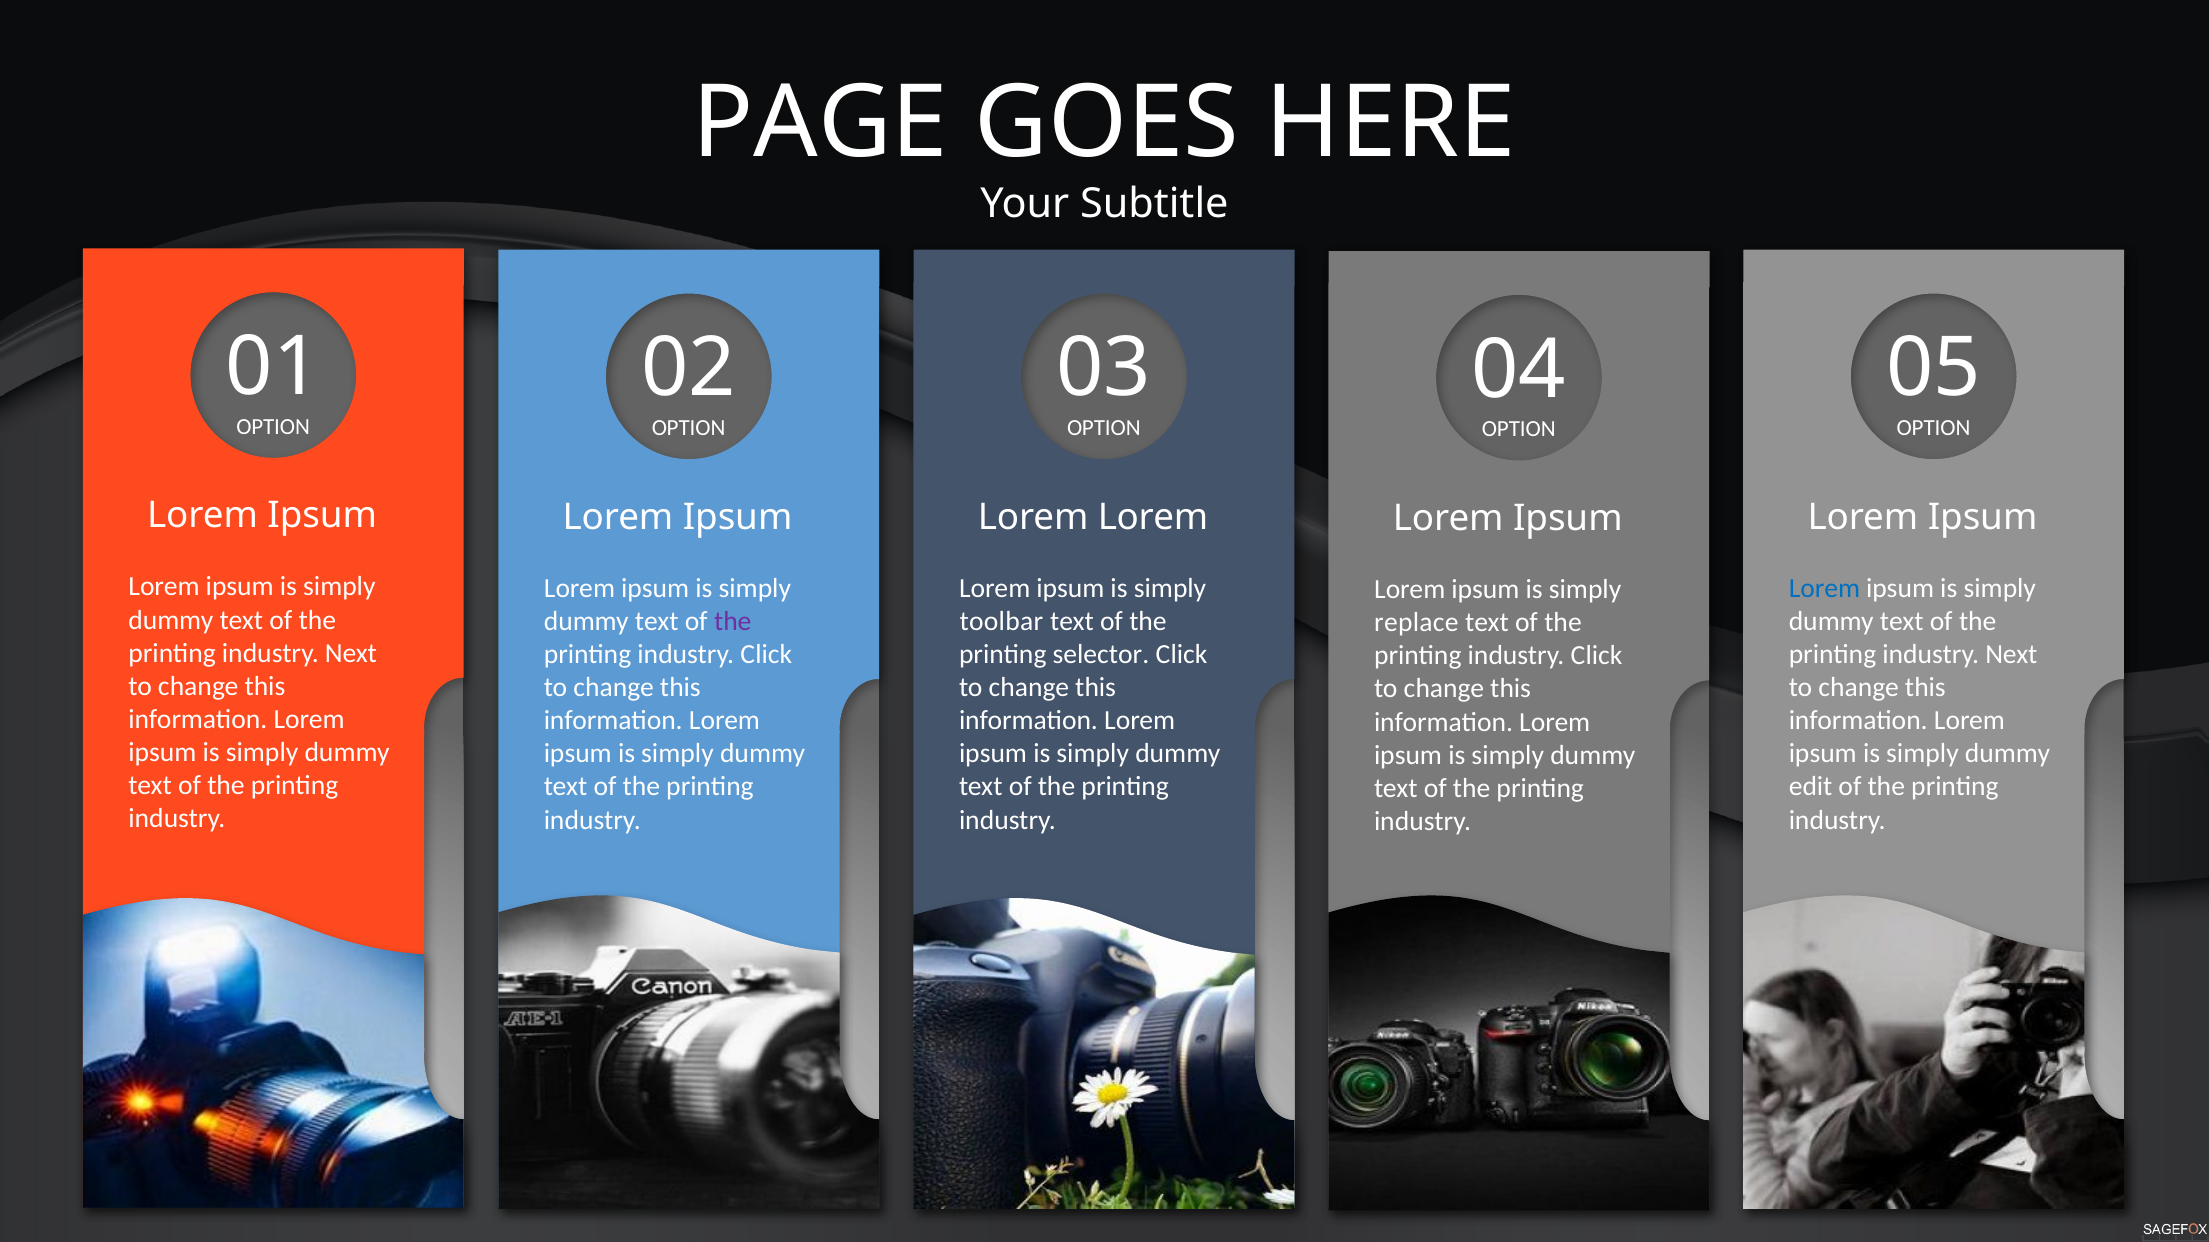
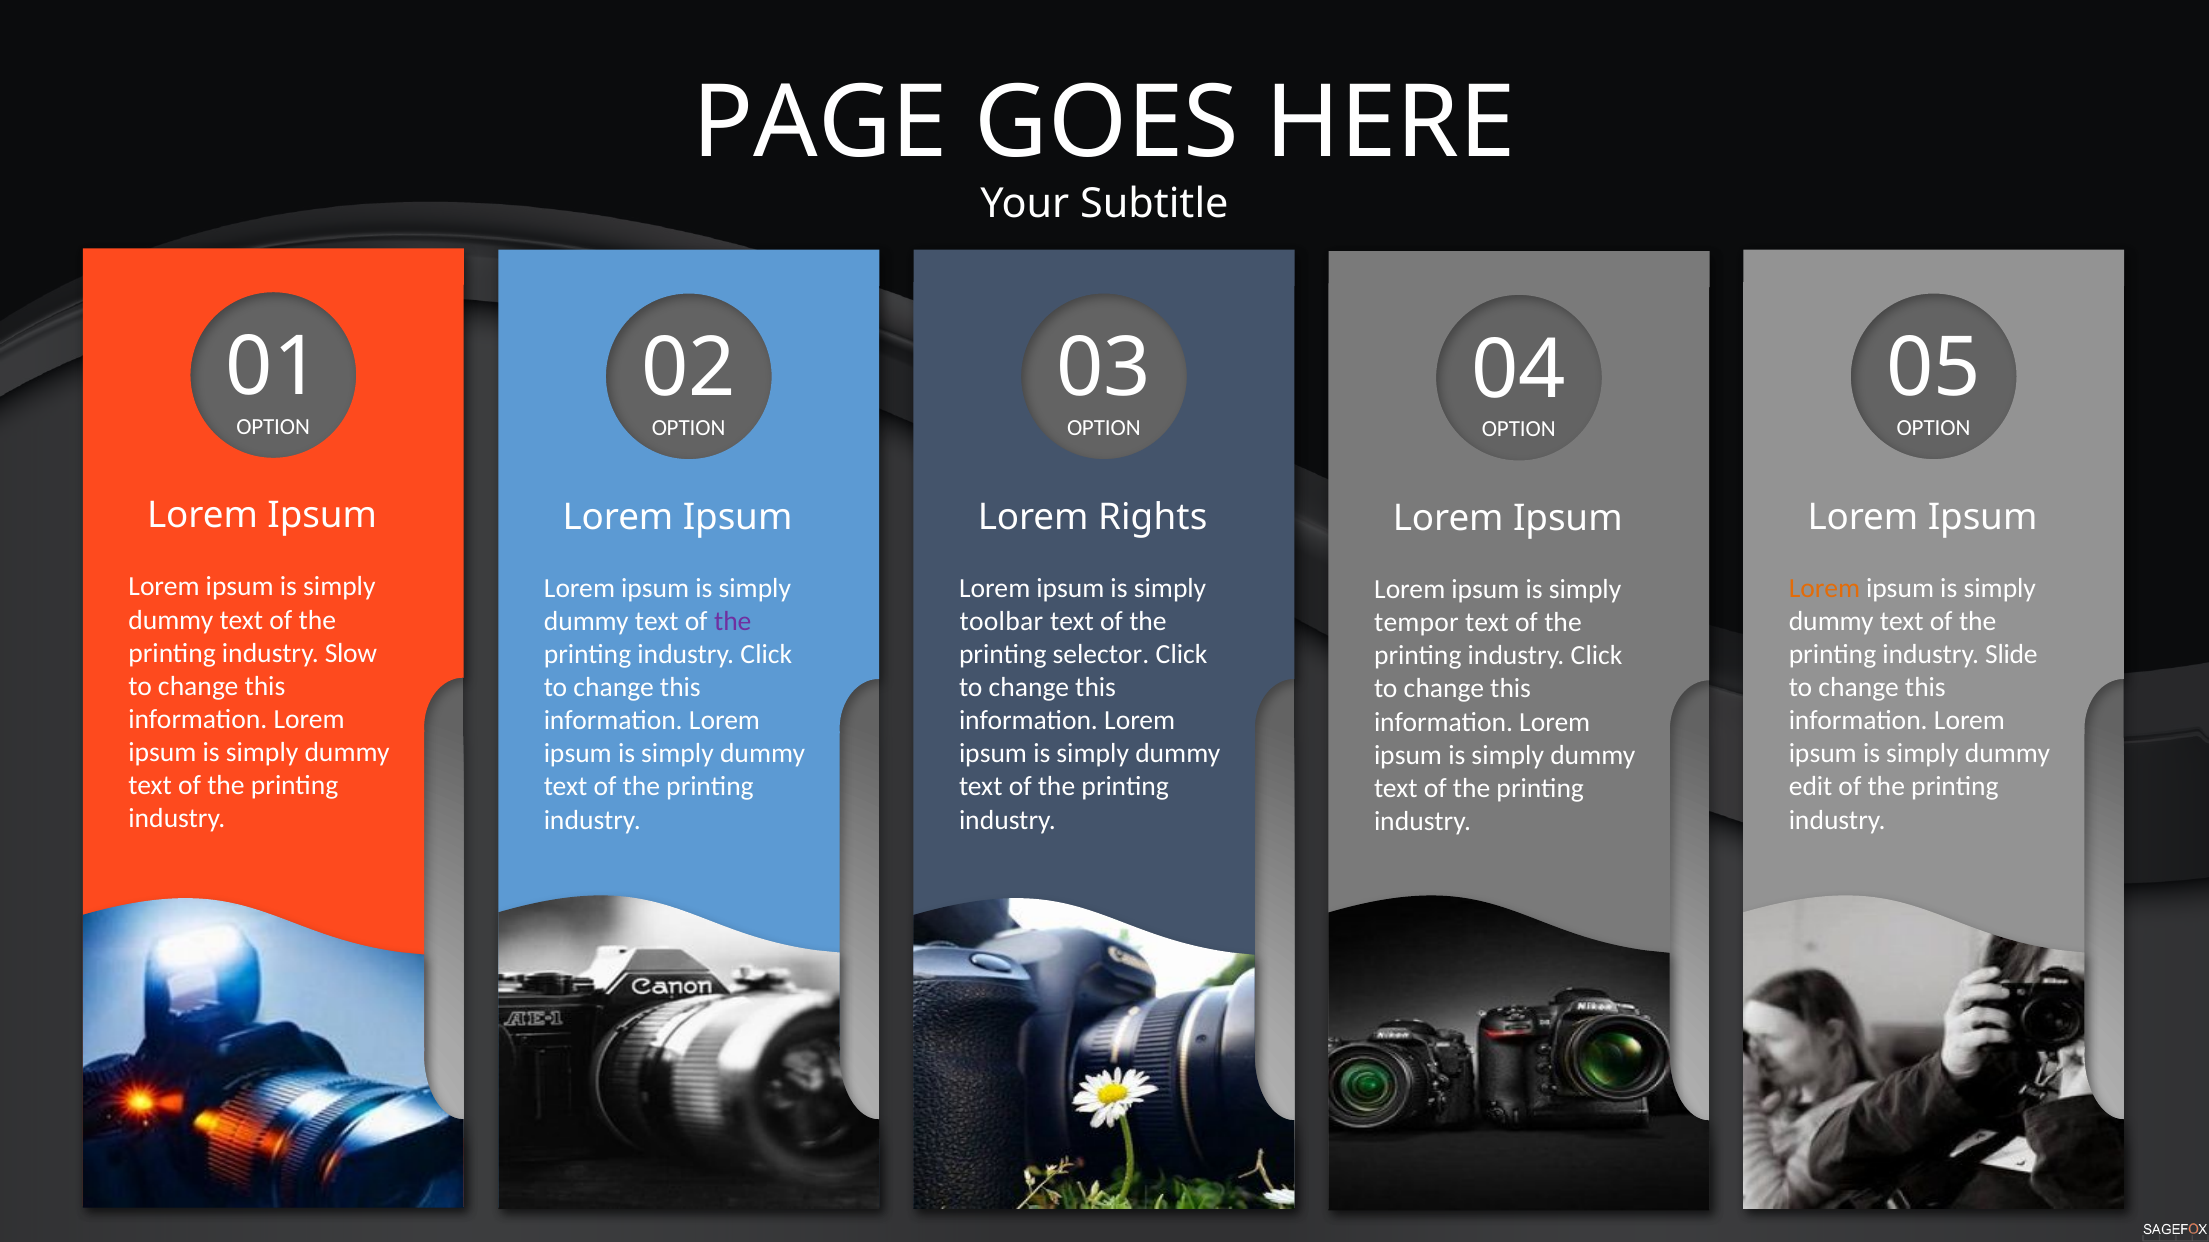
Lorem at (1153, 517): Lorem -> Rights
Lorem at (1824, 588) colour: blue -> orange
replace: replace -> tempor
Next at (351, 653): Next -> Slow
Next at (2011, 655): Next -> Slide
